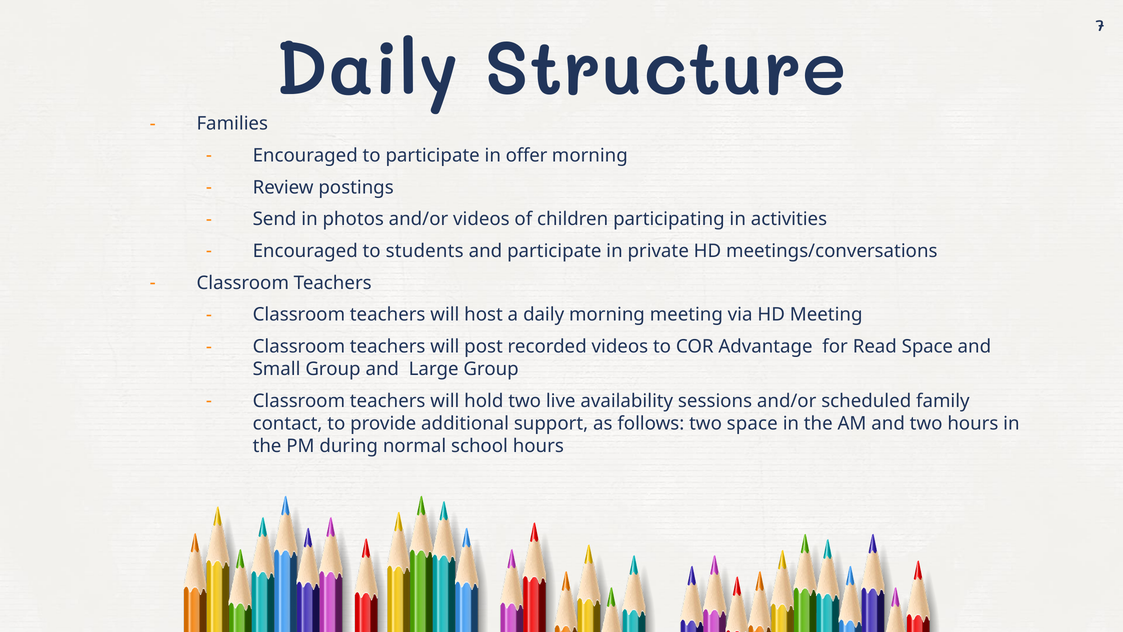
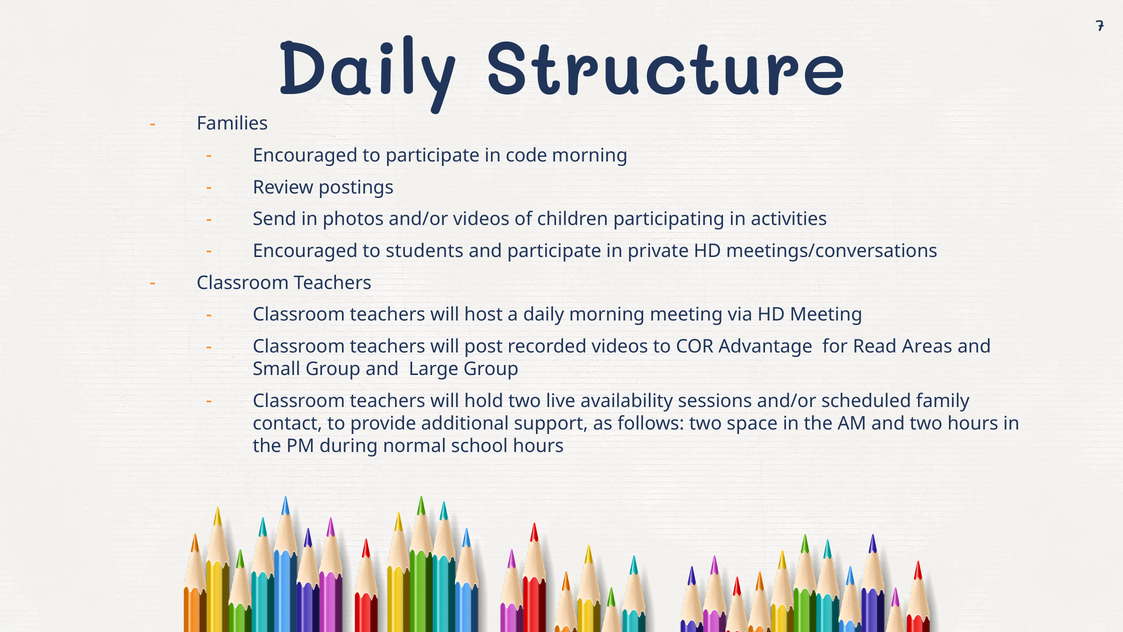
offer: offer -> code
Read Space: Space -> Areas
